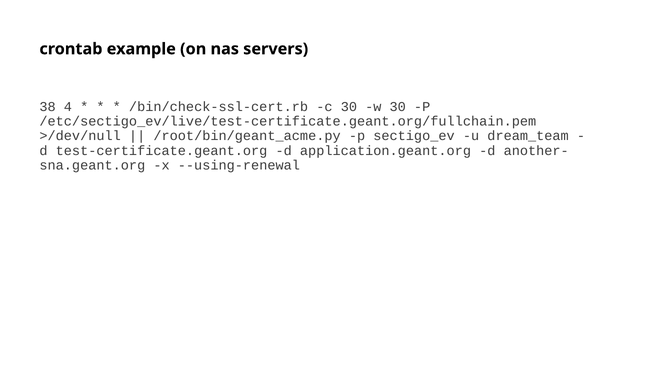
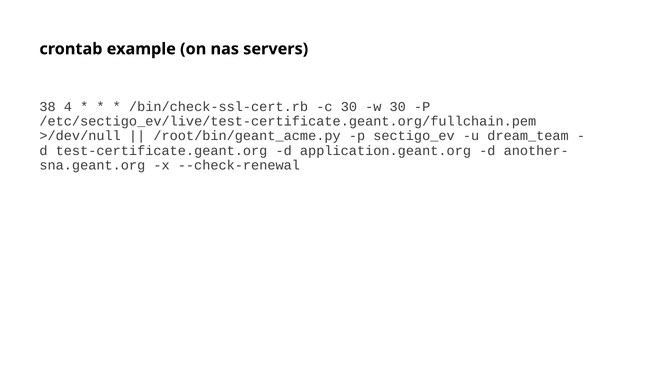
--using-renewal: --using-renewal -> --check-renewal
